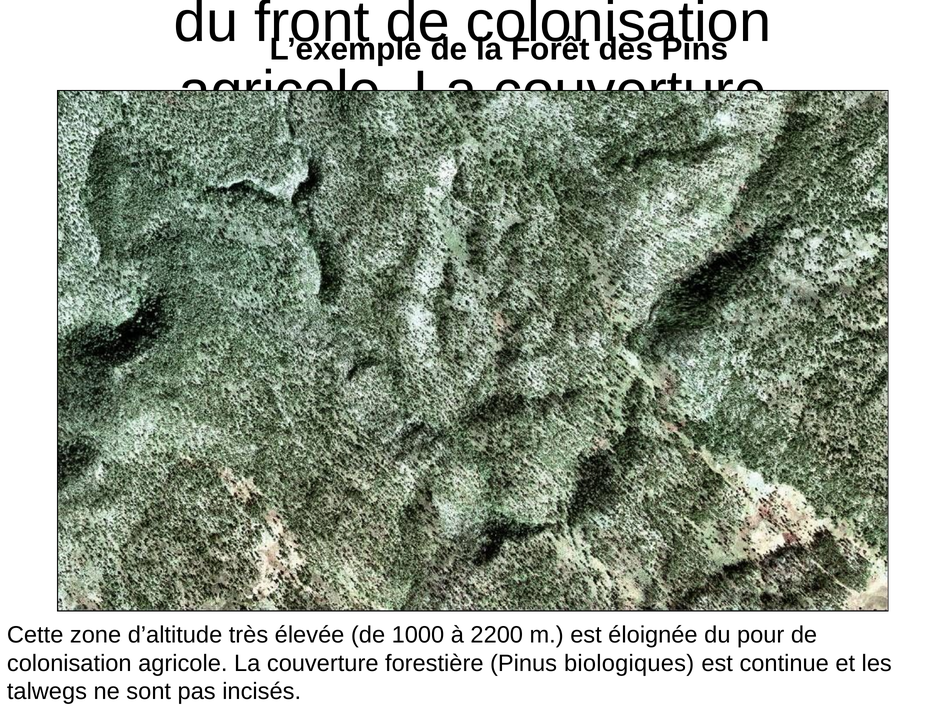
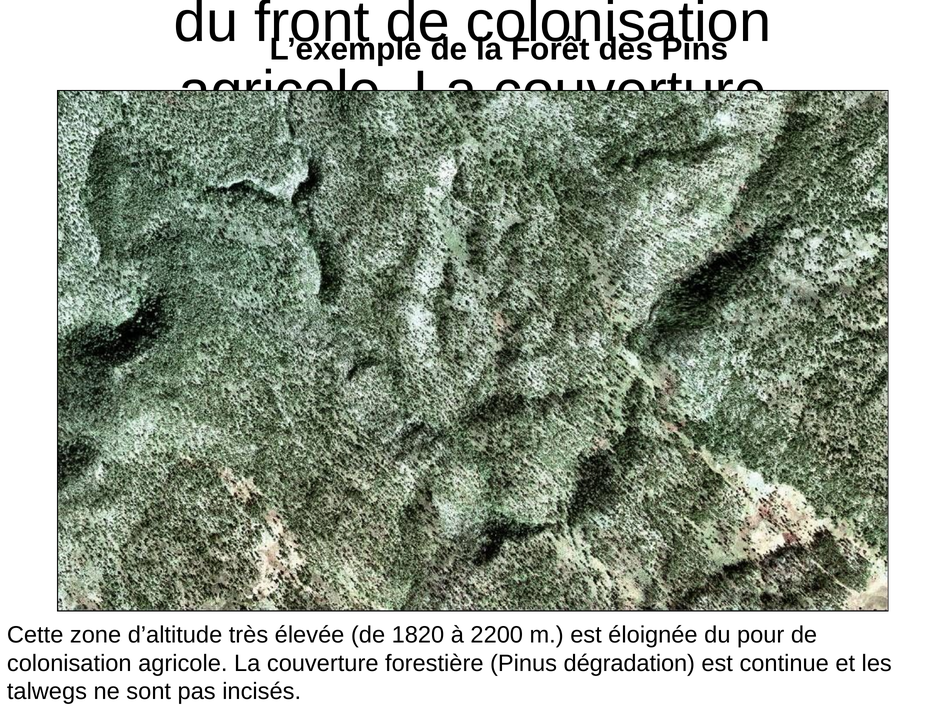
1000: 1000 -> 1820
biologiques: biologiques -> dégradation
